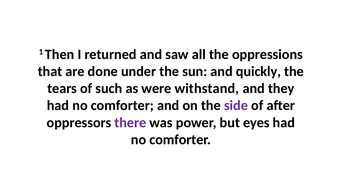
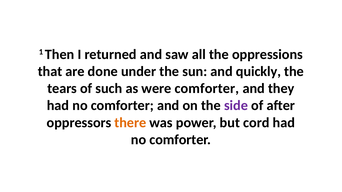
were withstand: withstand -> comforter
there colour: purple -> orange
eyes: eyes -> cord
